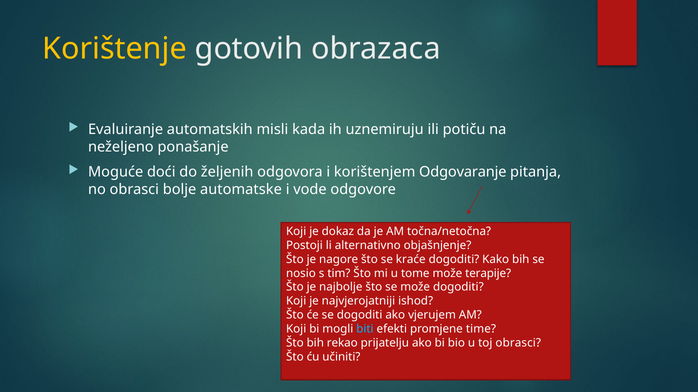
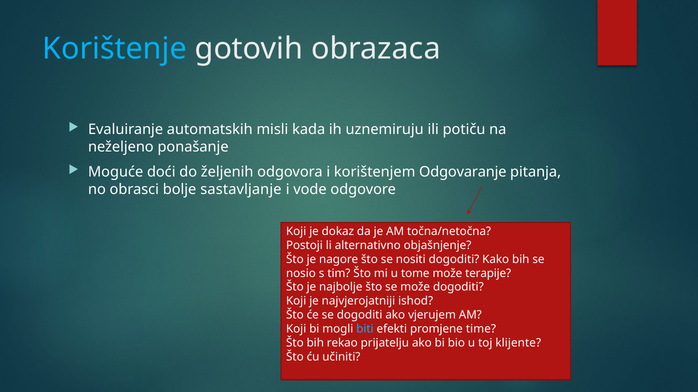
Korištenje colour: yellow -> light blue
automatske: automatske -> sastavljanje
kraće: kraće -> nositi
toj obrasci: obrasci -> klijente
